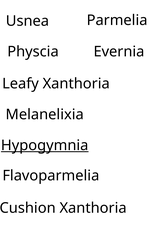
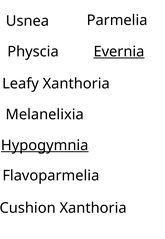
Evernia underline: none -> present
